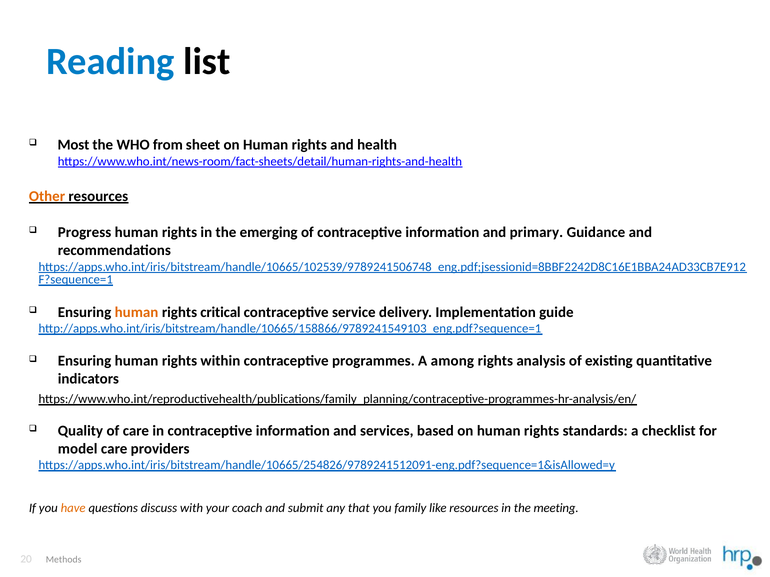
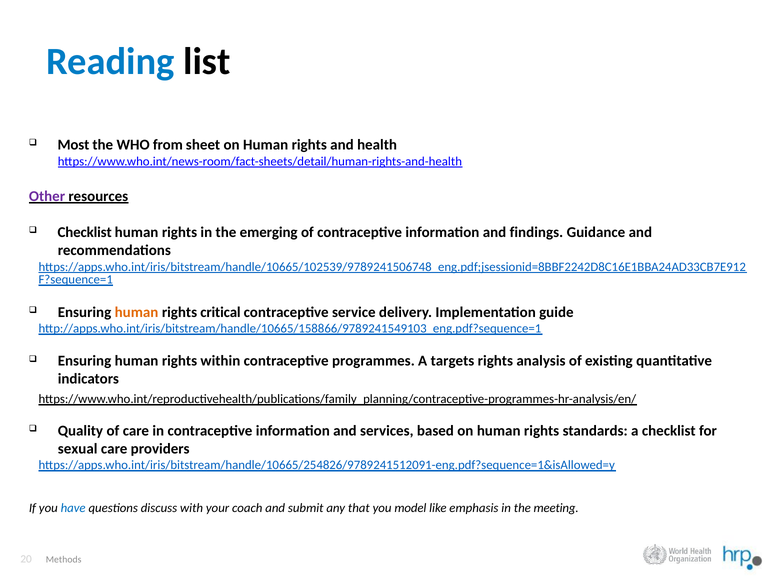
Other colour: orange -> purple
Progress at (85, 233): Progress -> Checklist
primary: primary -> findings
among: among -> targets
model: model -> sexual
have colour: orange -> blue
family: family -> model
like resources: resources -> emphasis
